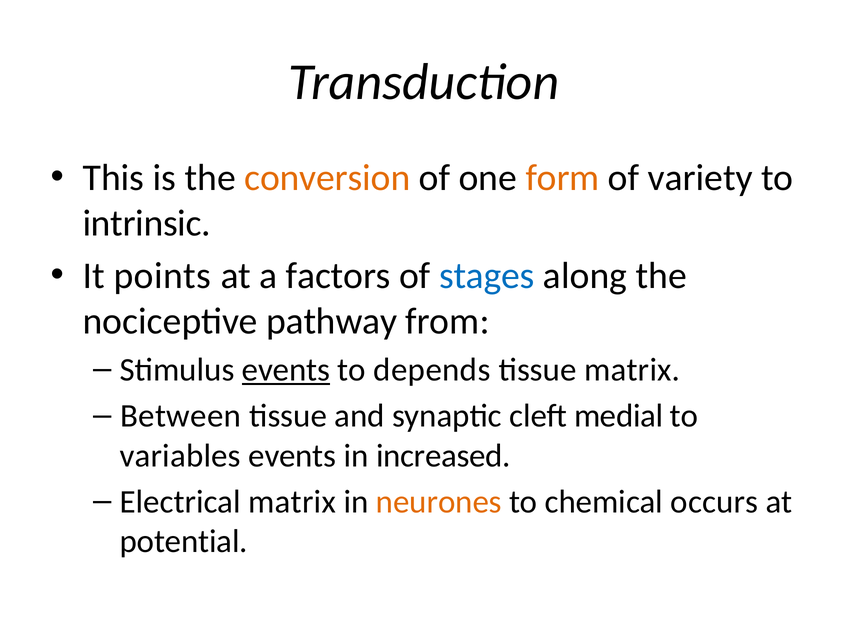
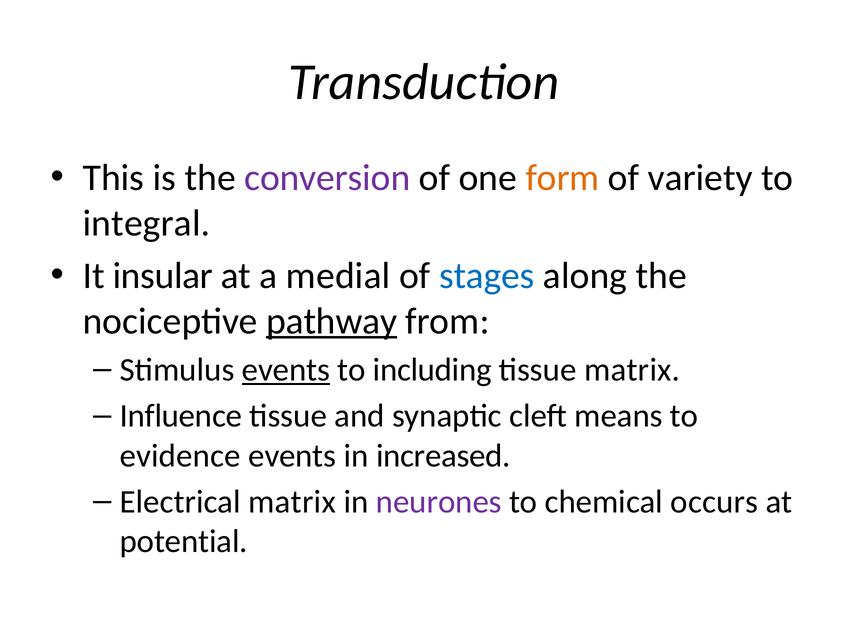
conversion colour: orange -> purple
intrinsic: intrinsic -> integral
points: points -> insular
factors: factors -> medial
pathway underline: none -> present
depends: depends -> including
Between: Between -> Influence
medial: medial -> means
variables: variables -> evidence
neurones colour: orange -> purple
